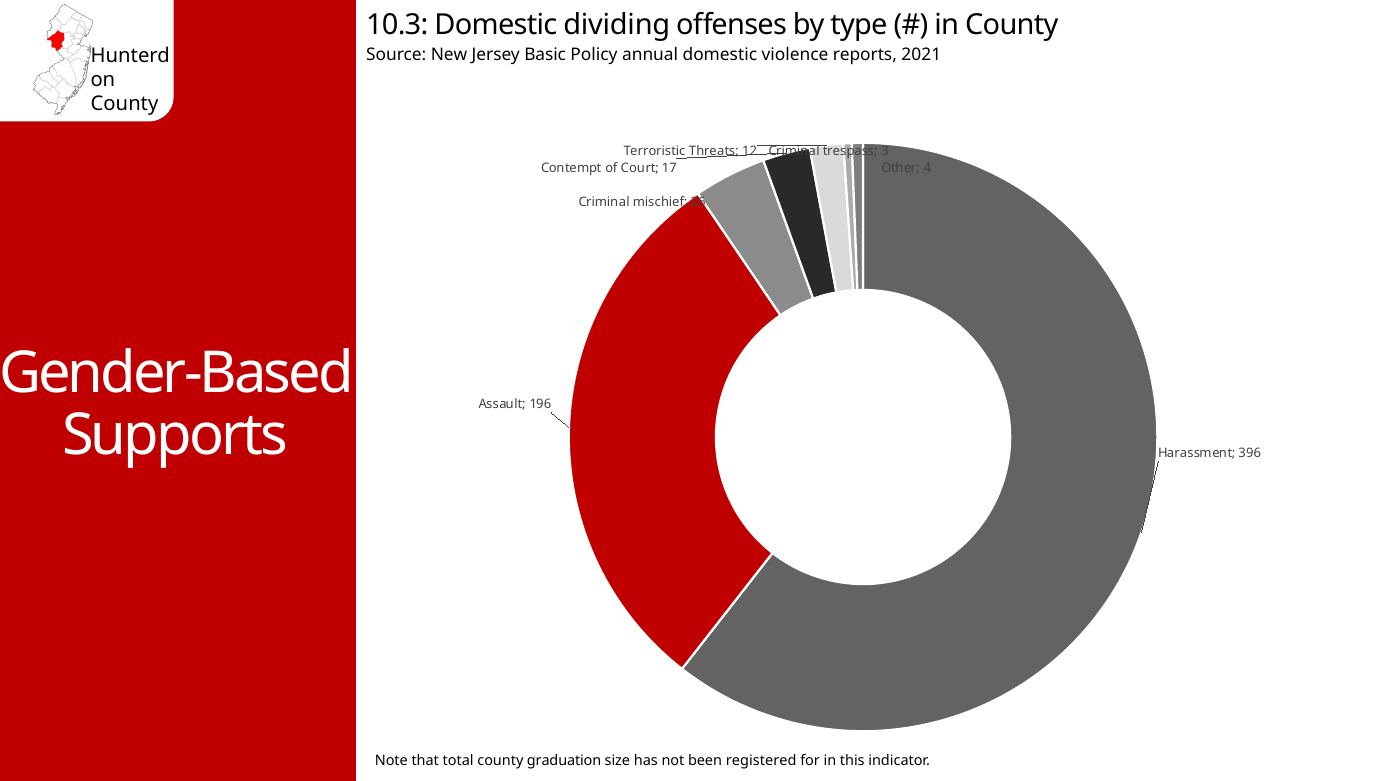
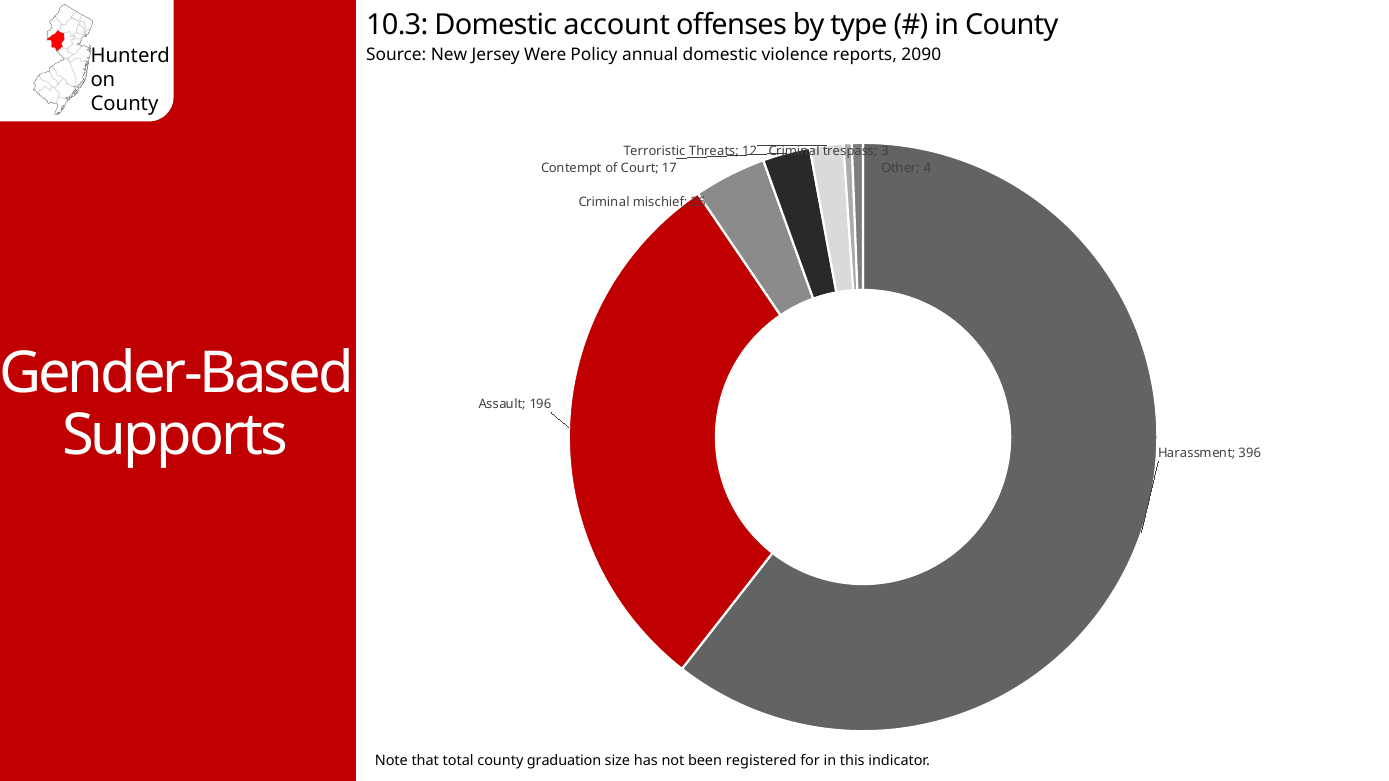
dividing: dividing -> account
Basic: Basic -> Were
2021: 2021 -> 2090
